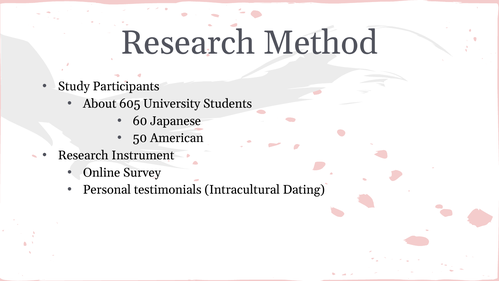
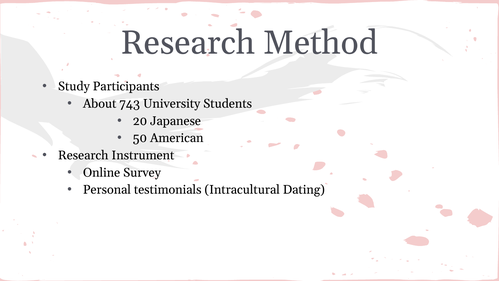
605: 605 -> 743
60: 60 -> 20
